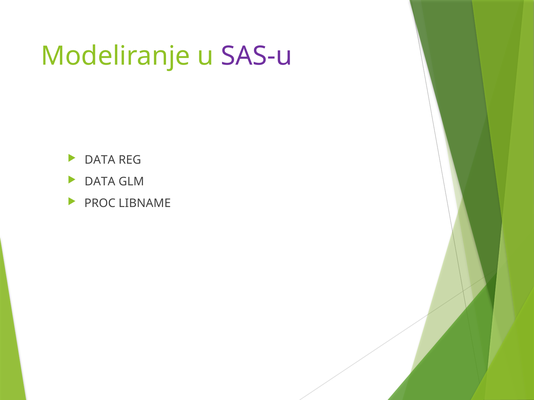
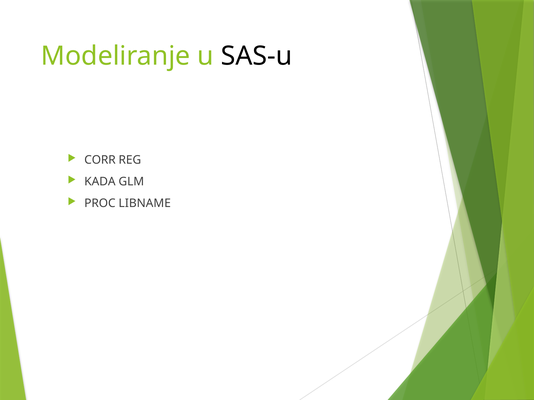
SAS-u colour: purple -> black
DATA at (100, 160): DATA -> CORR
DATA at (100, 182): DATA -> KADA
